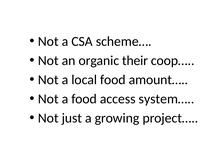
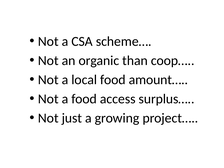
their: their -> than
system…: system… -> surplus…
